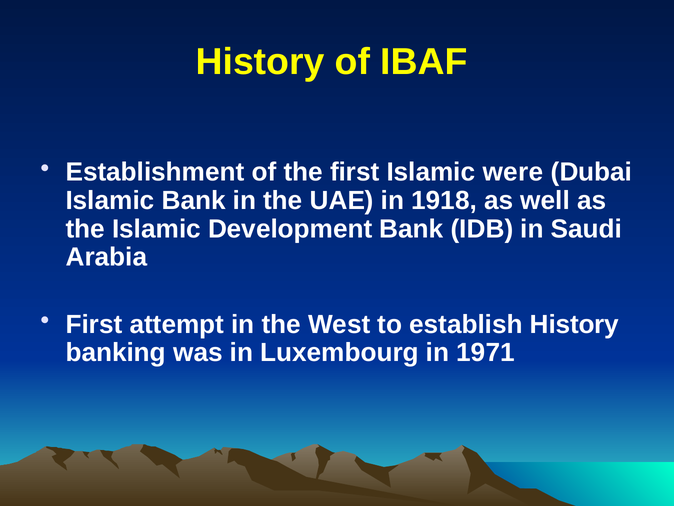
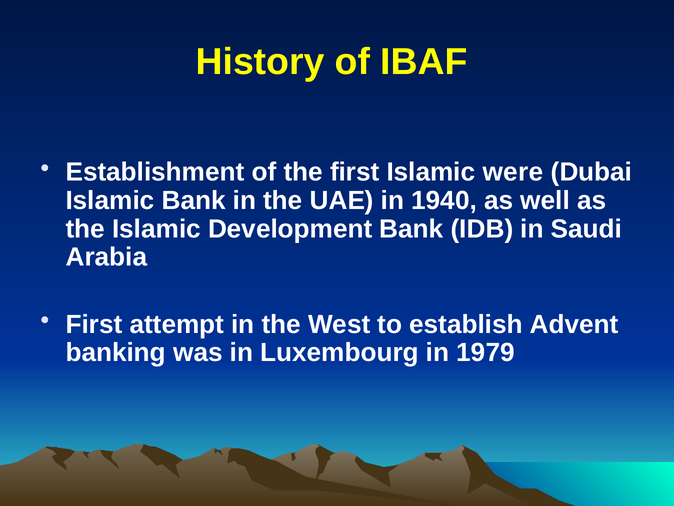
1918: 1918 -> 1940
establish History: History -> Advent
1971: 1971 -> 1979
